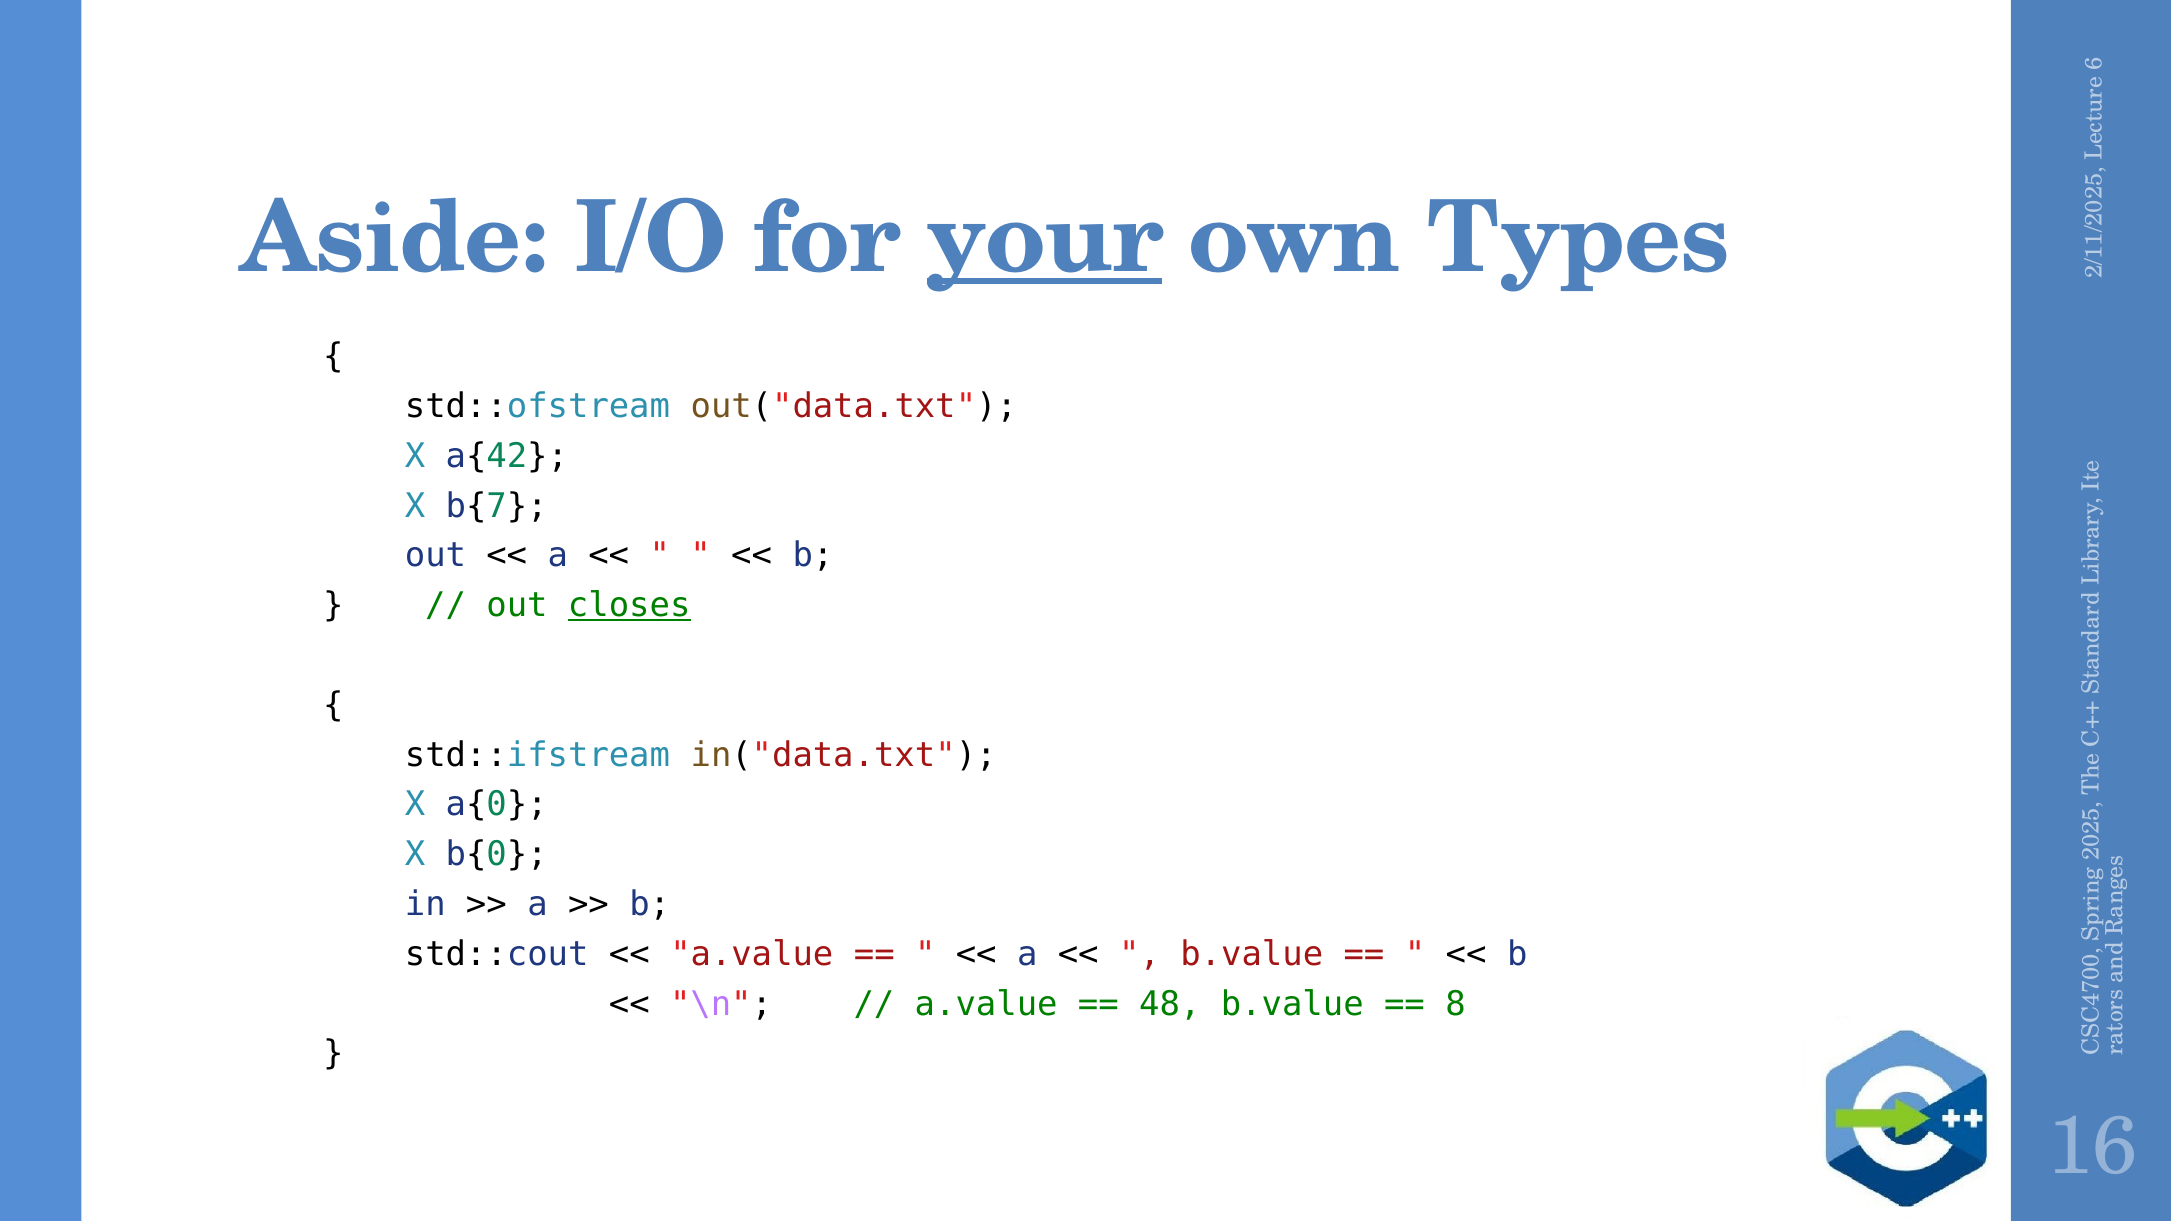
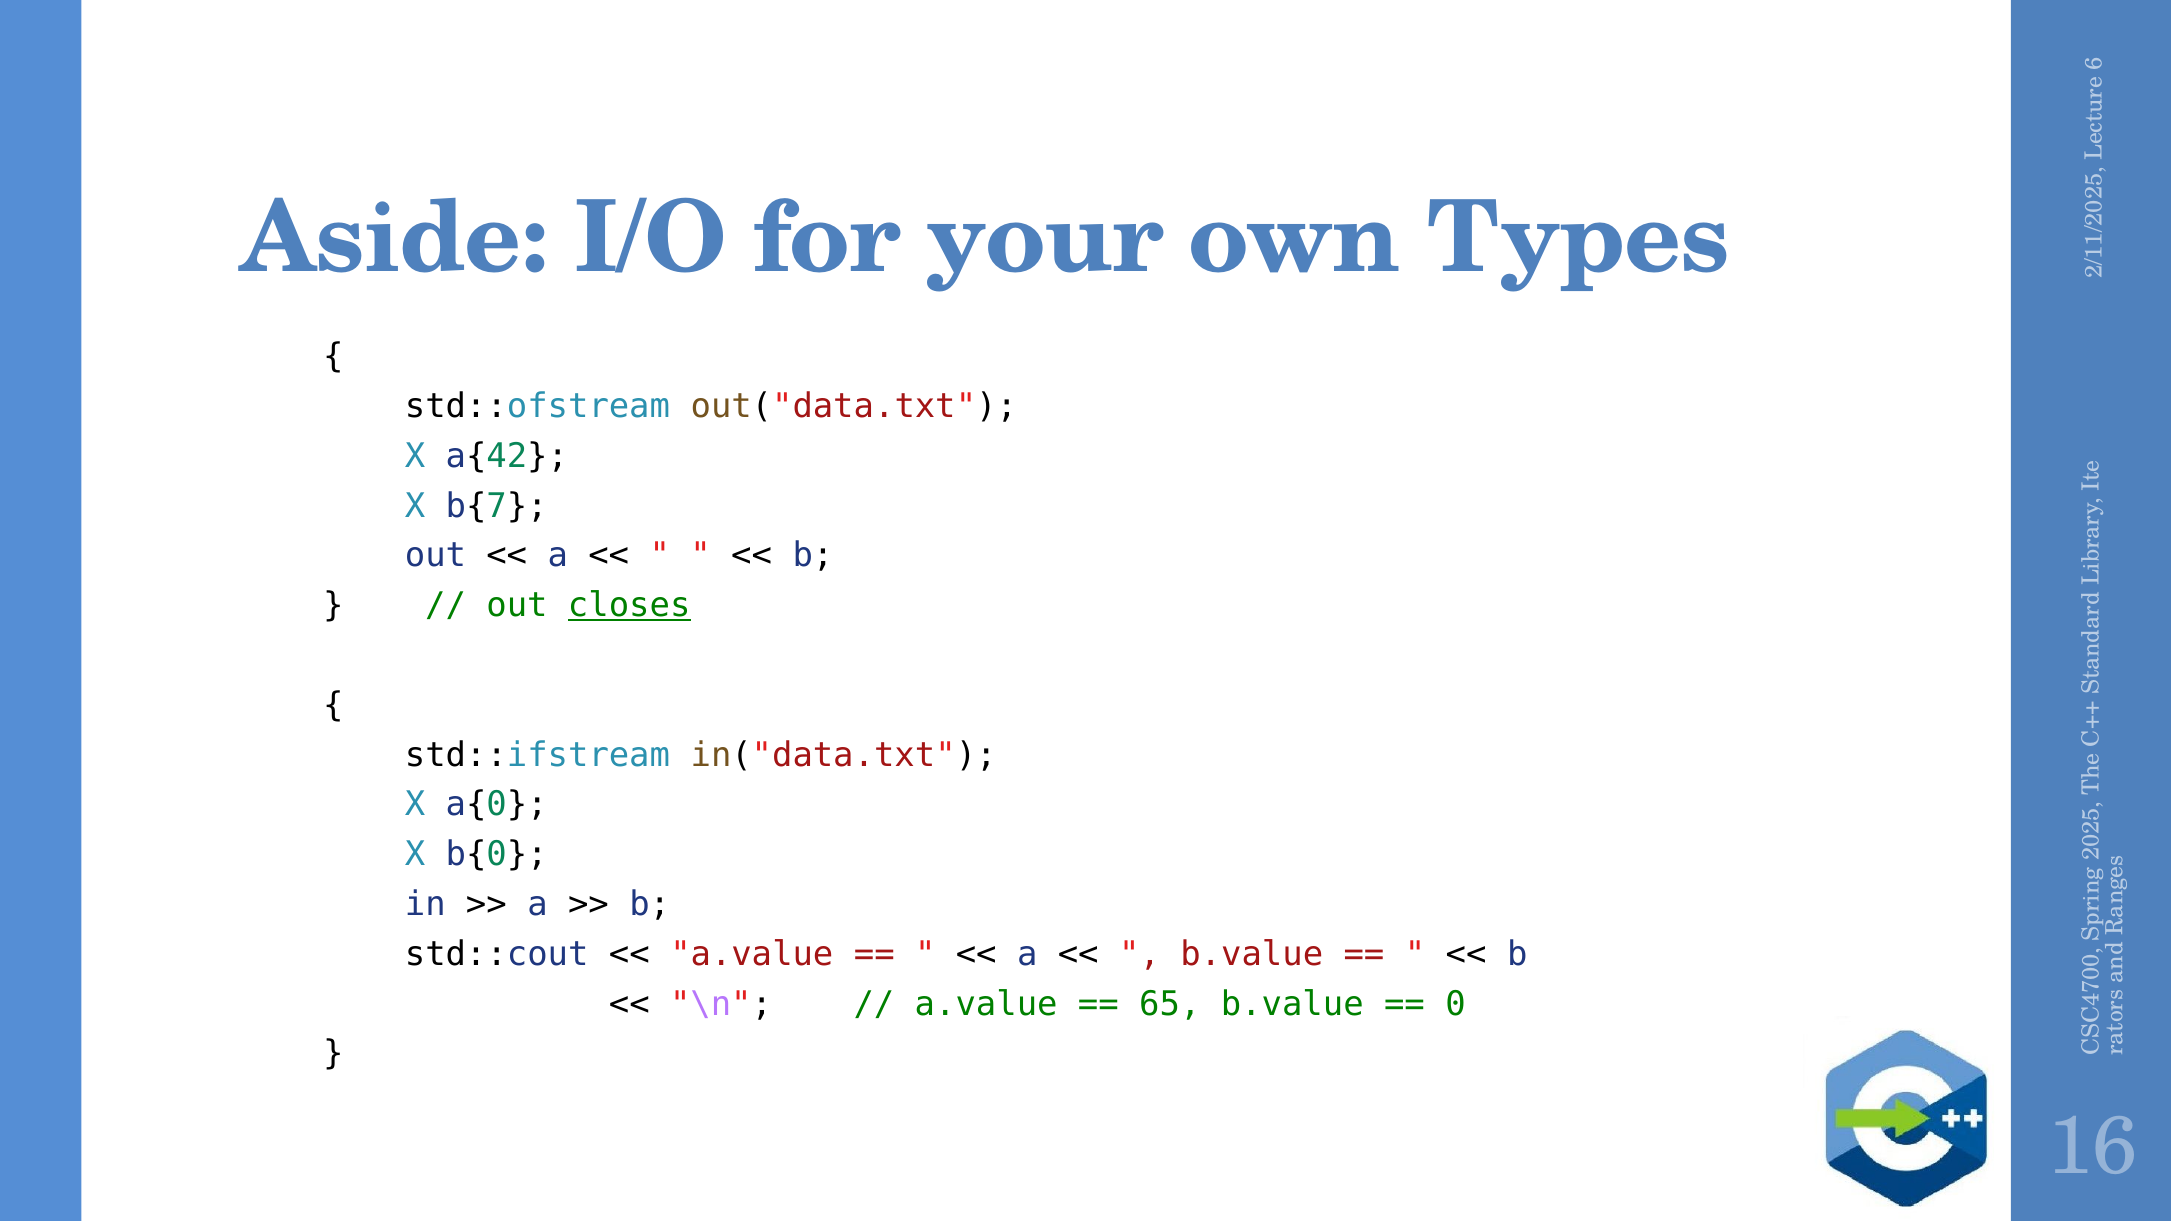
your underline: present -> none
48: 48 -> 65
8 at (1456, 1004): 8 -> 0
